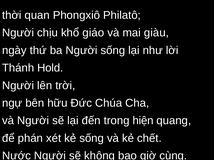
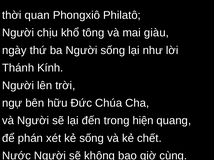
giáo: giáo -> tông
Hold: Hold -> Kính
